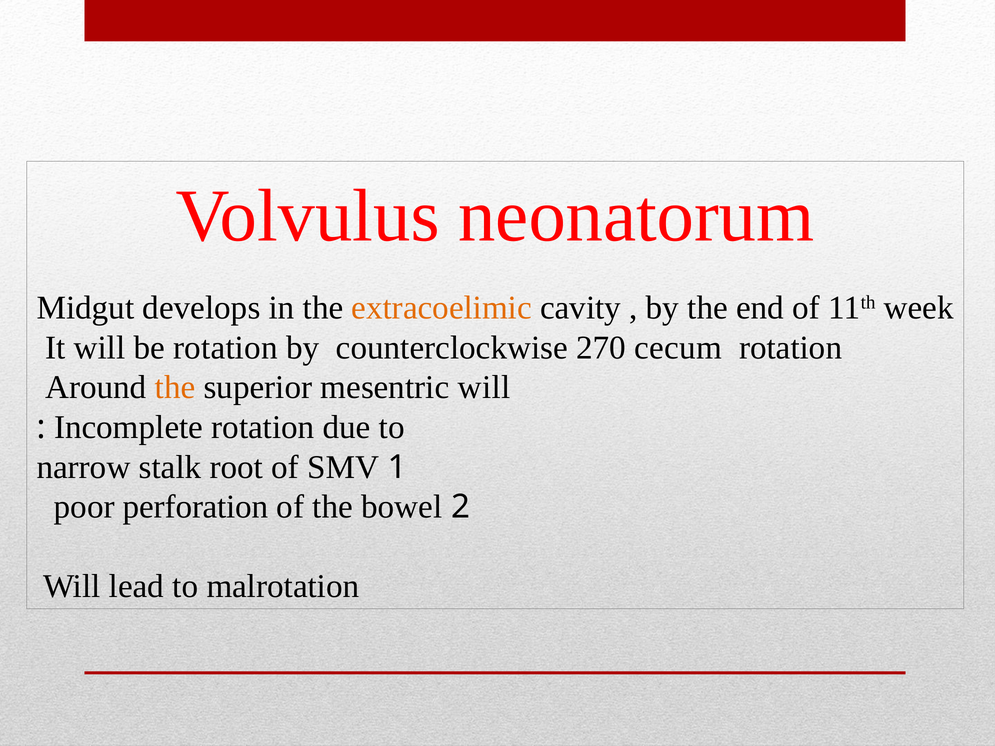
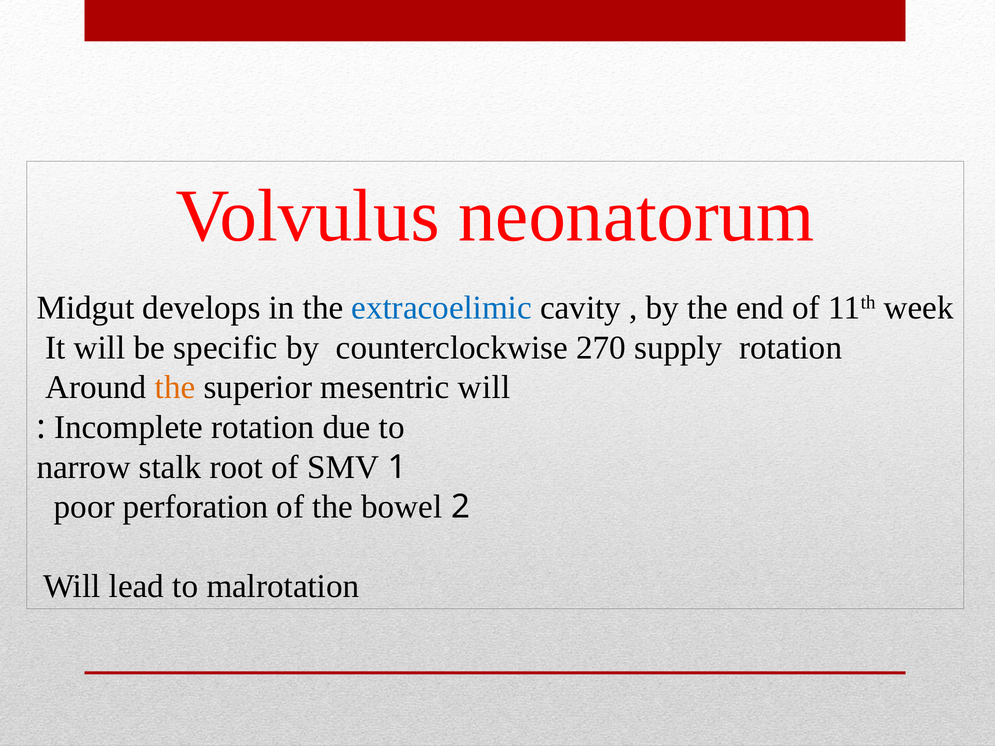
extracoelimic colour: orange -> blue
be rotation: rotation -> specific
cecum: cecum -> supply
